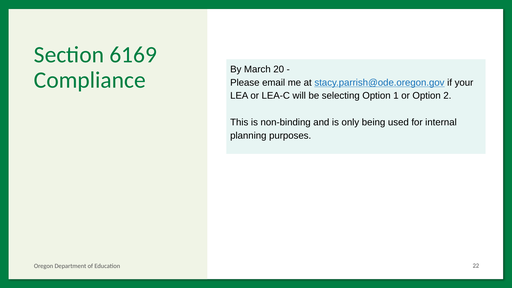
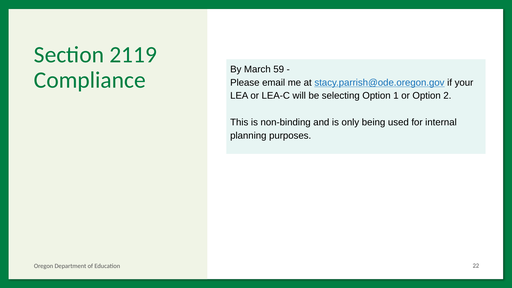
6169: 6169 -> 2119
20: 20 -> 59
